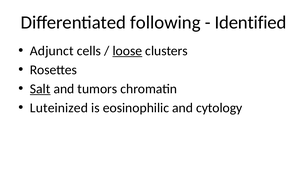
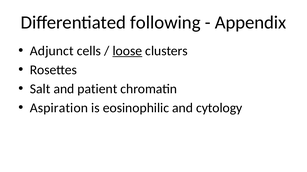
Identified: Identified -> Appendix
Salt underline: present -> none
tumors: tumors -> patient
Luteinized: Luteinized -> Aspiration
